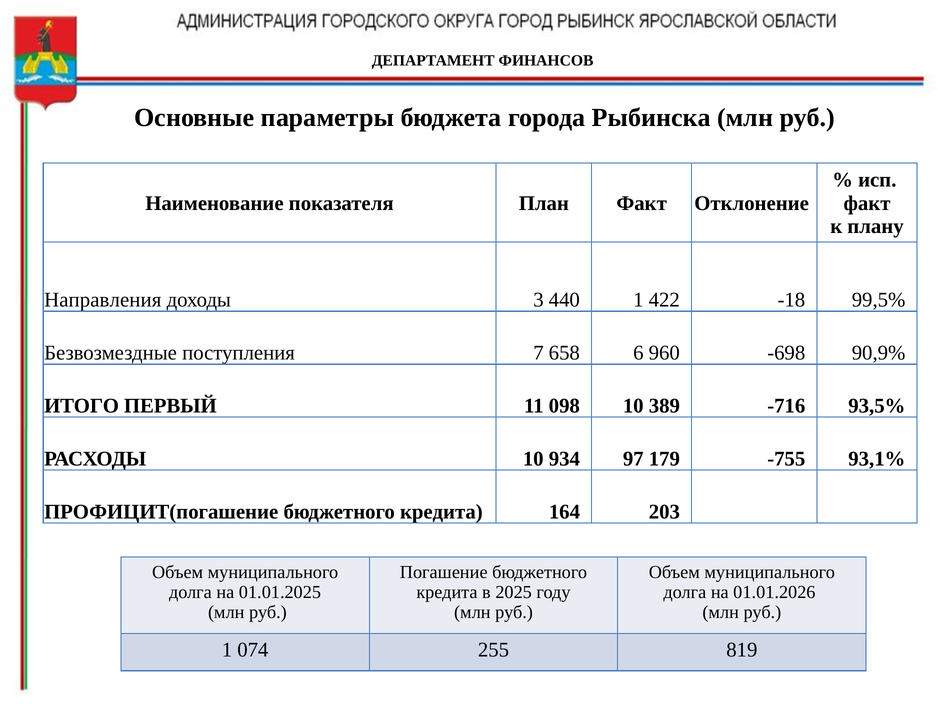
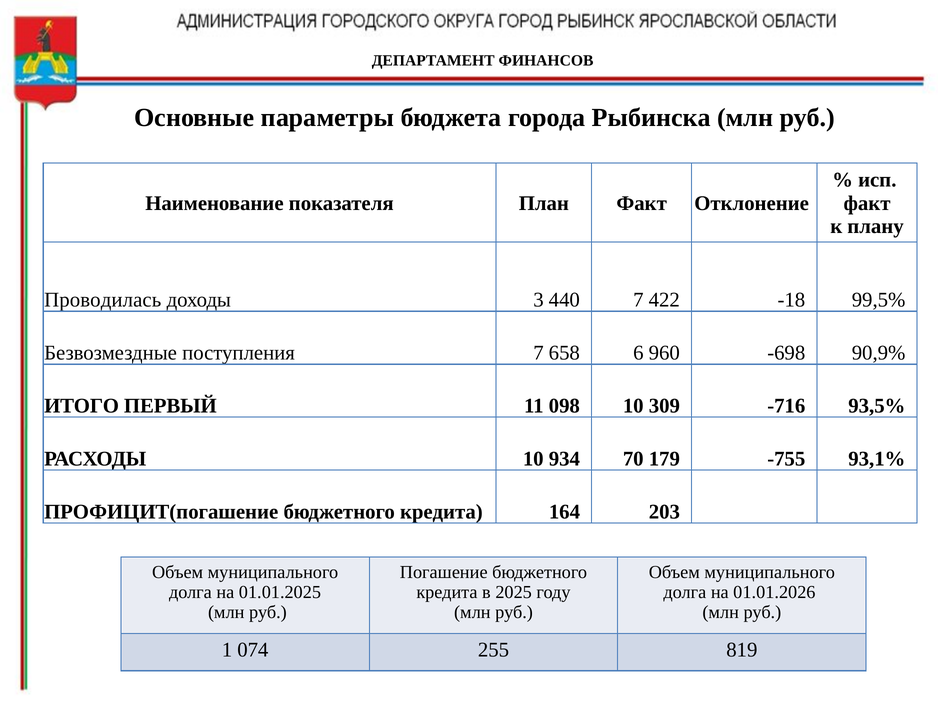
Направления: Направления -> Проводилась
440 1: 1 -> 7
389: 389 -> 309
97: 97 -> 70
